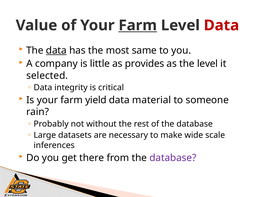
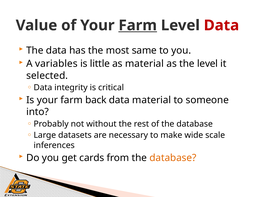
data at (56, 51) underline: present -> none
company: company -> variables
as provides: provides -> material
yield: yield -> back
rain: rain -> into
there: there -> cards
database at (173, 158) colour: purple -> orange
